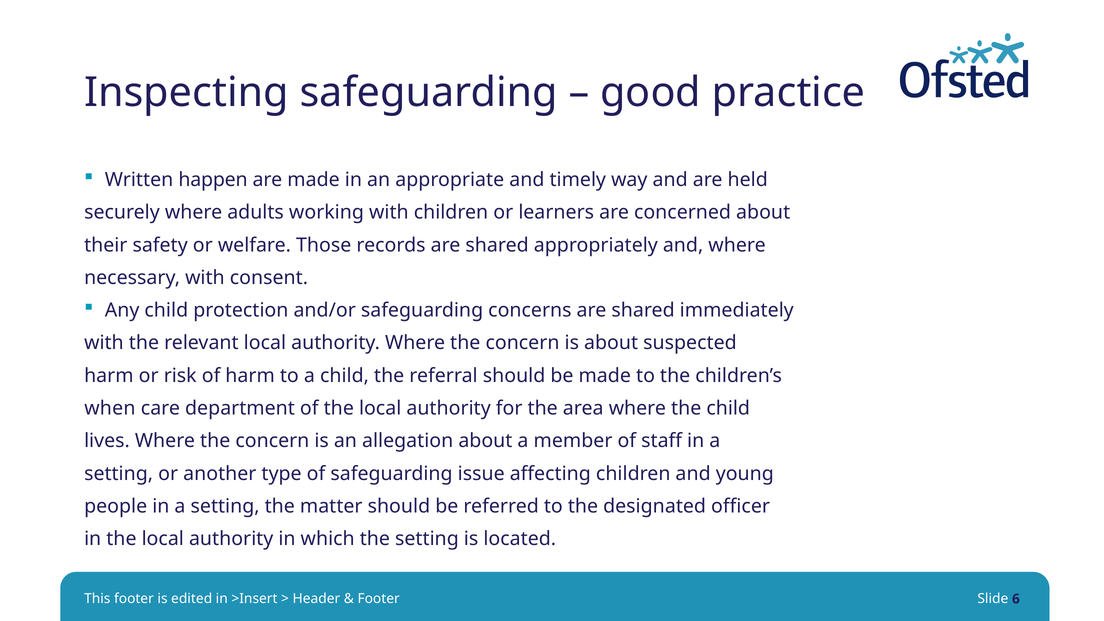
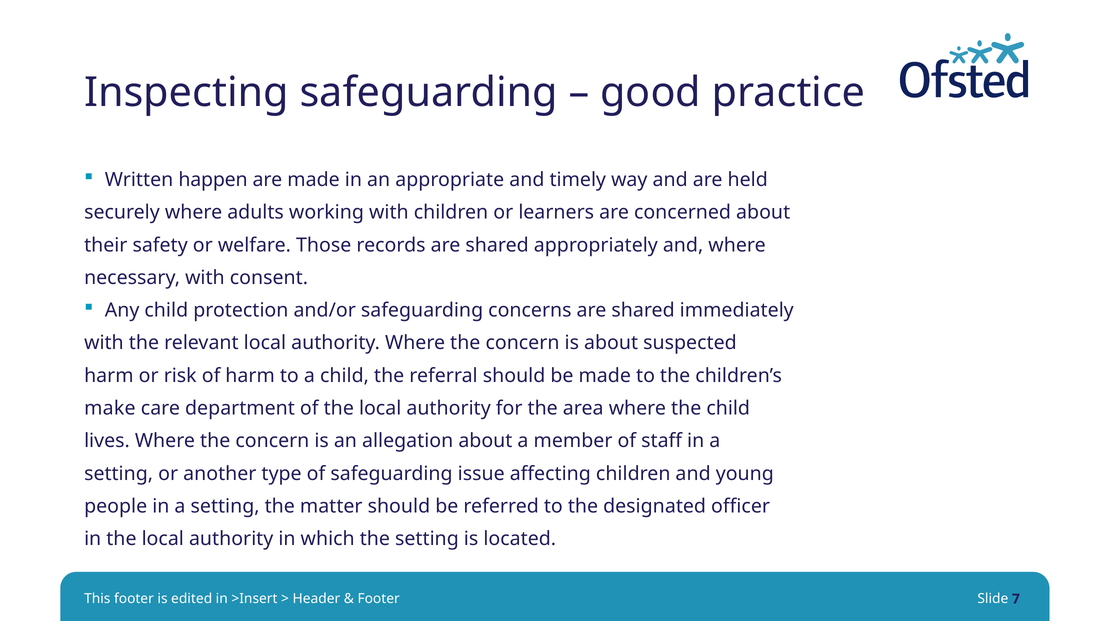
when: when -> make
6: 6 -> 7
